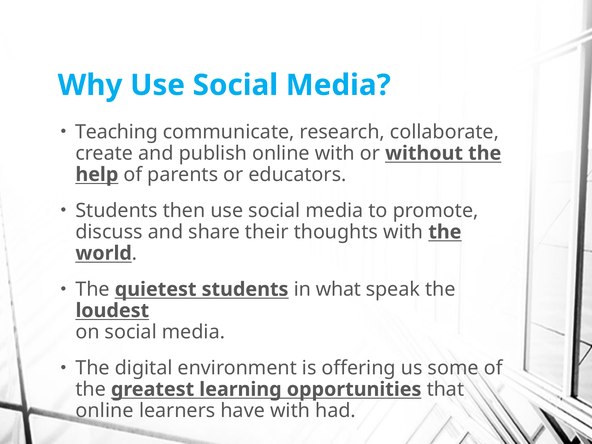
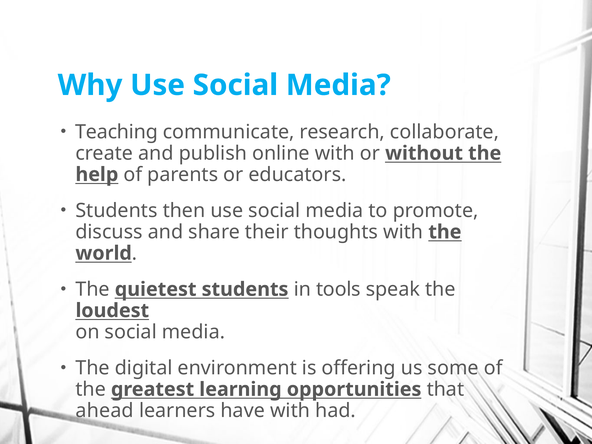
what: what -> tools
online at (105, 411): online -> ahead
